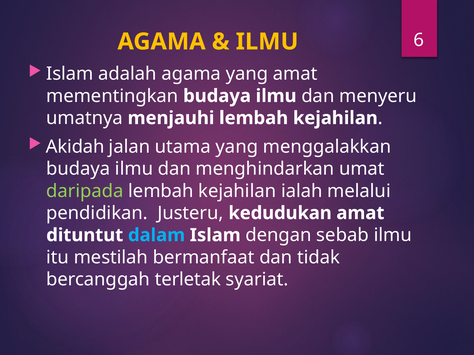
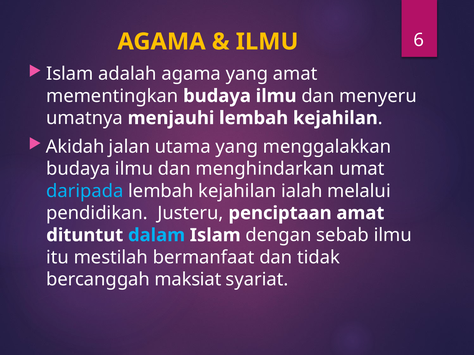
daripada colour: light green -> light blue
kedudukan: kedudukan -> penciptaan
terletak: terletak -> maksiat
